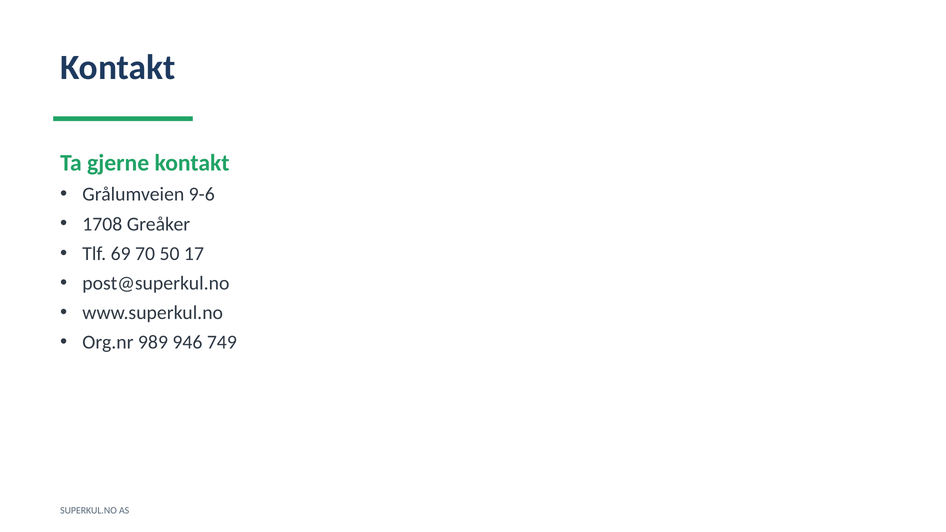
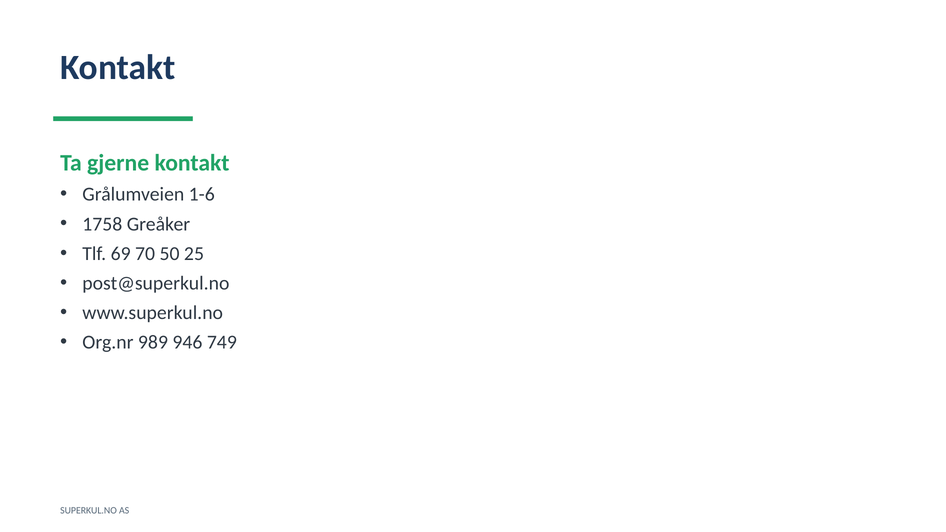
9-6: 9-6 -> 1-6
1708: 1708 -> 1758
17: 17 -> 25
